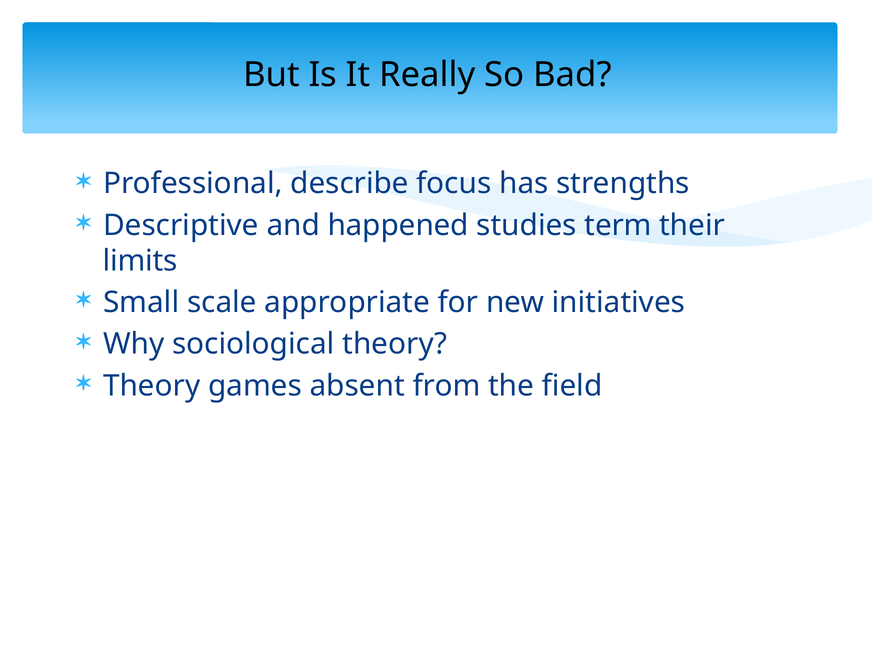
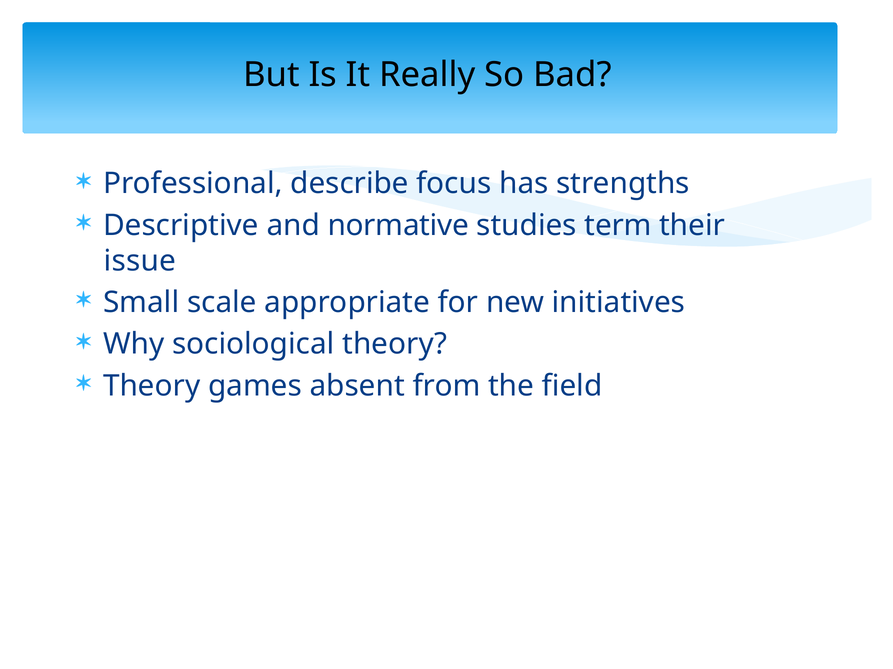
happened: happened -> normative
limits: limits -> issue
